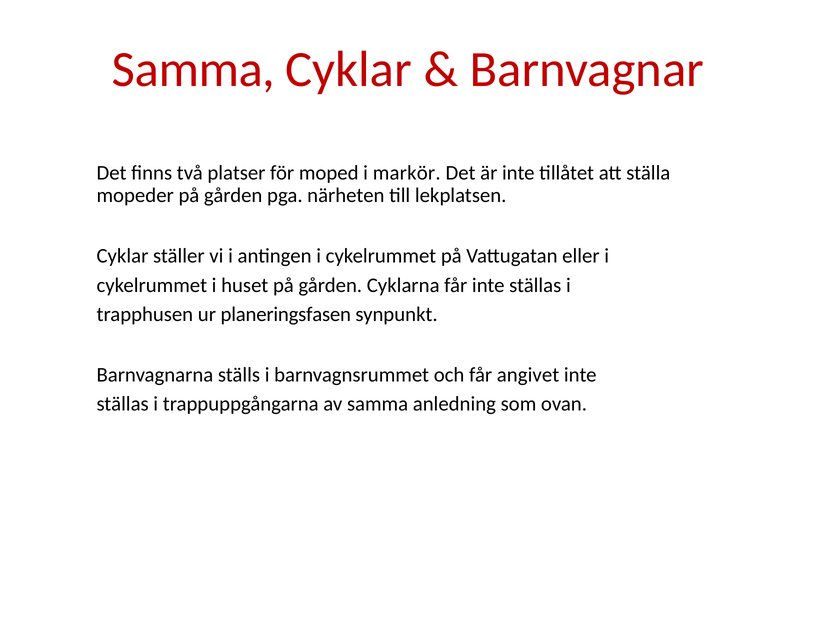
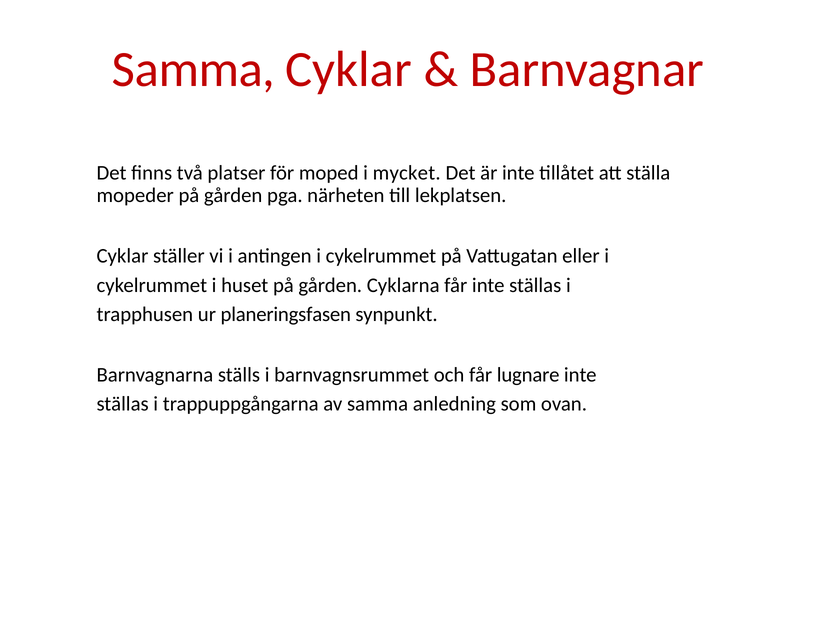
markör: markör -> mycket
angivet: angivet -> lugnare
